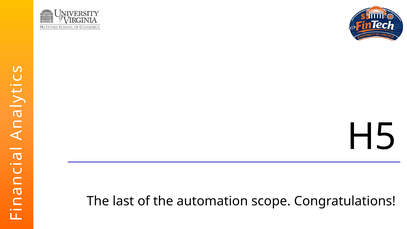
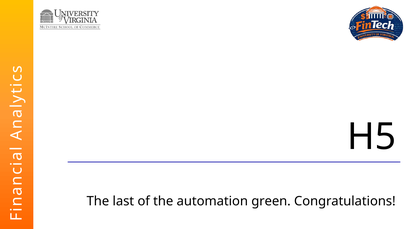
scope: scope -> green
